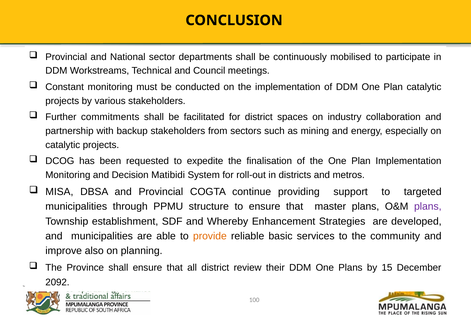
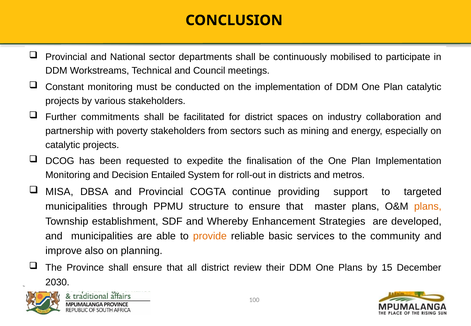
backup: backup -> poverty
Matibidi: Matibidi -> Entailed
plans at (428, 207) colour: purple -> orange
2092: 2092 -> 2030
